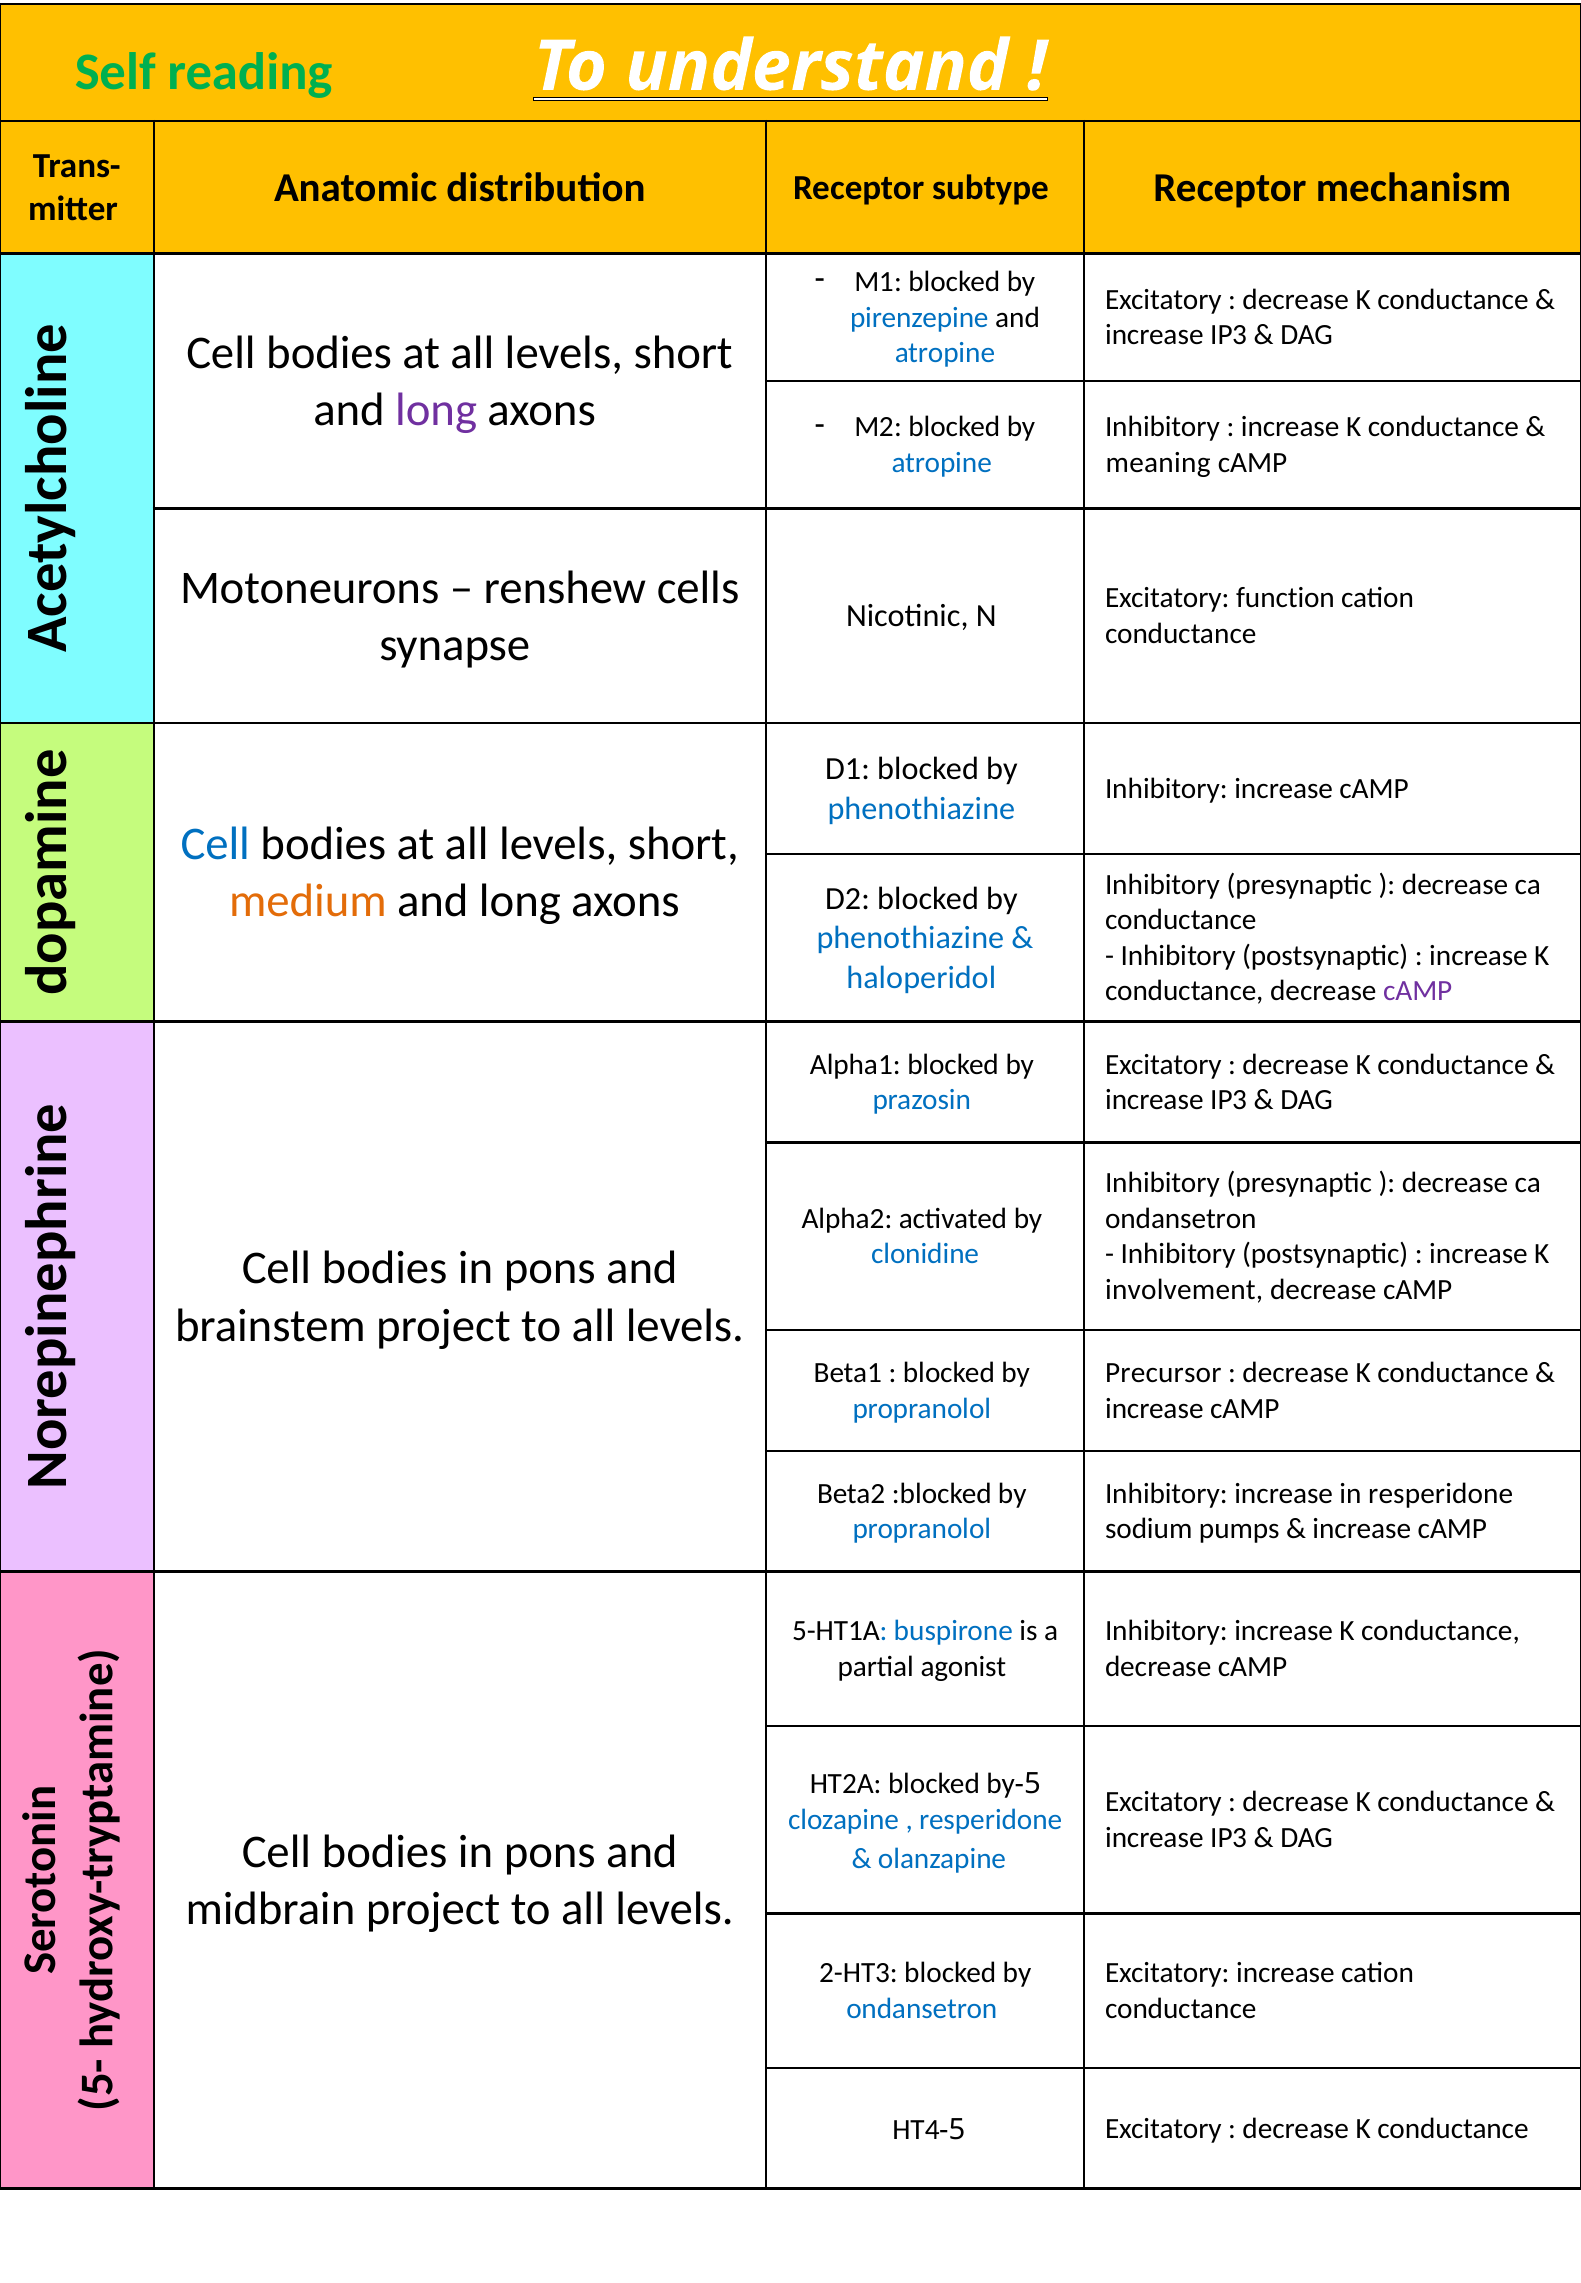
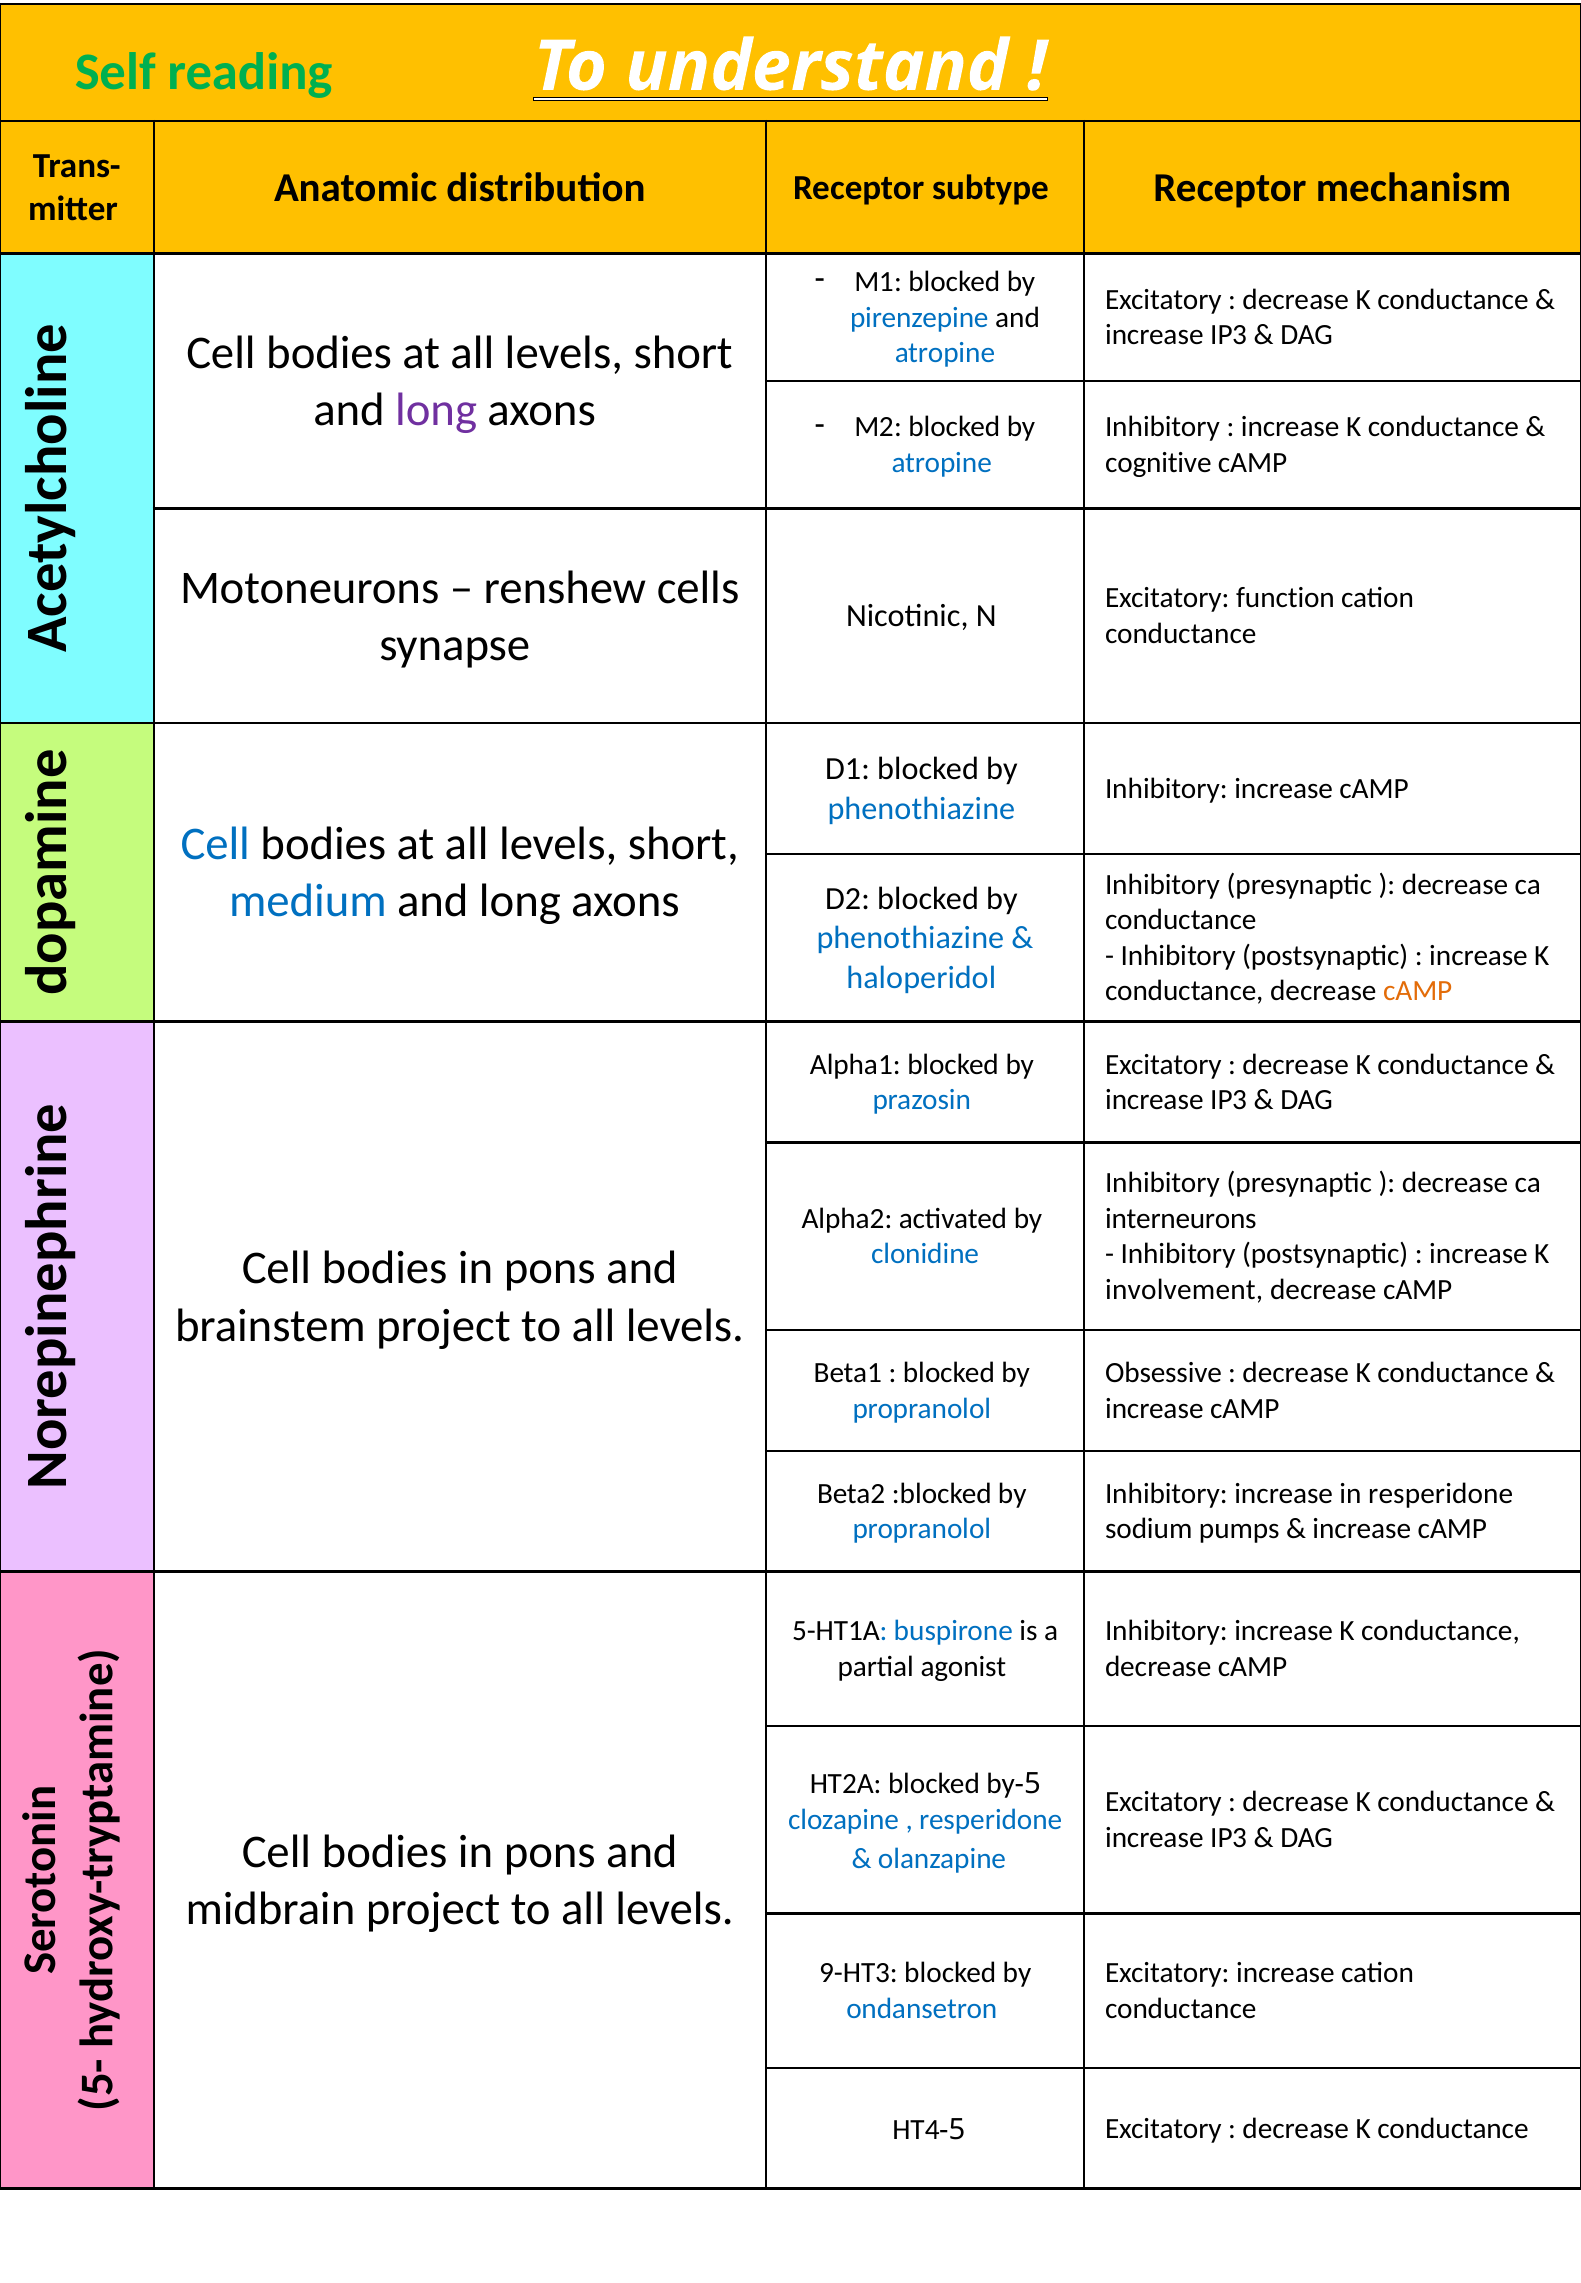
meaning: meaning -> cognitive
medium colour: orange -> blue
cAMP at (1418, 992) colour: purple -> orange
ondansetron at (1181, 1219): ondansetron -> interneurons
Precursor: Precursor -> Obsessive
2-HT3: 2-HT3 -> 9-HT3
